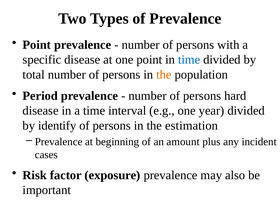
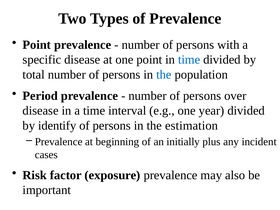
the at (164, 75) colour: orange -> blue
hard: hard -> over
amount: amount -> initially
